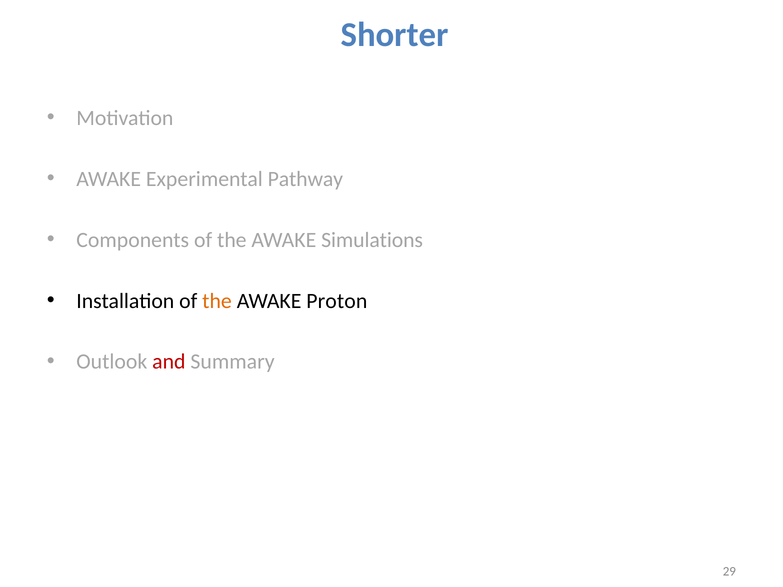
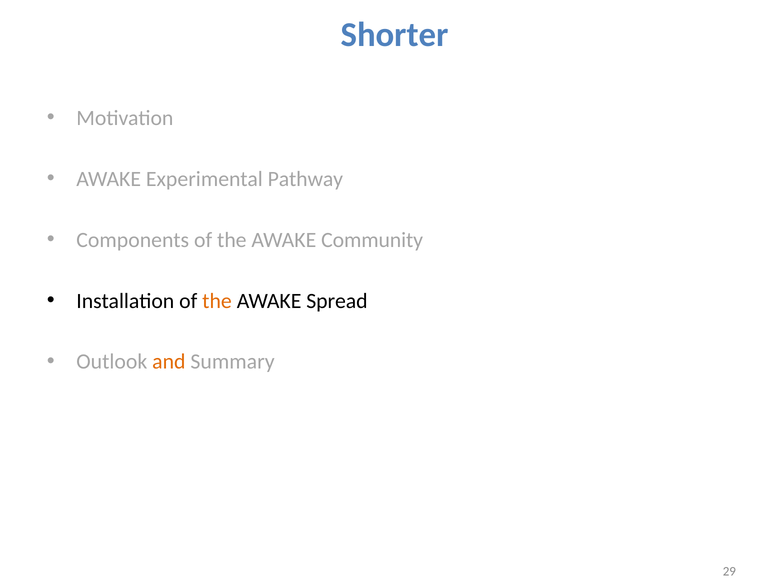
Simulations: Simulations -> Community
Proton: Proton -> Spread
and colour: red -> orange
